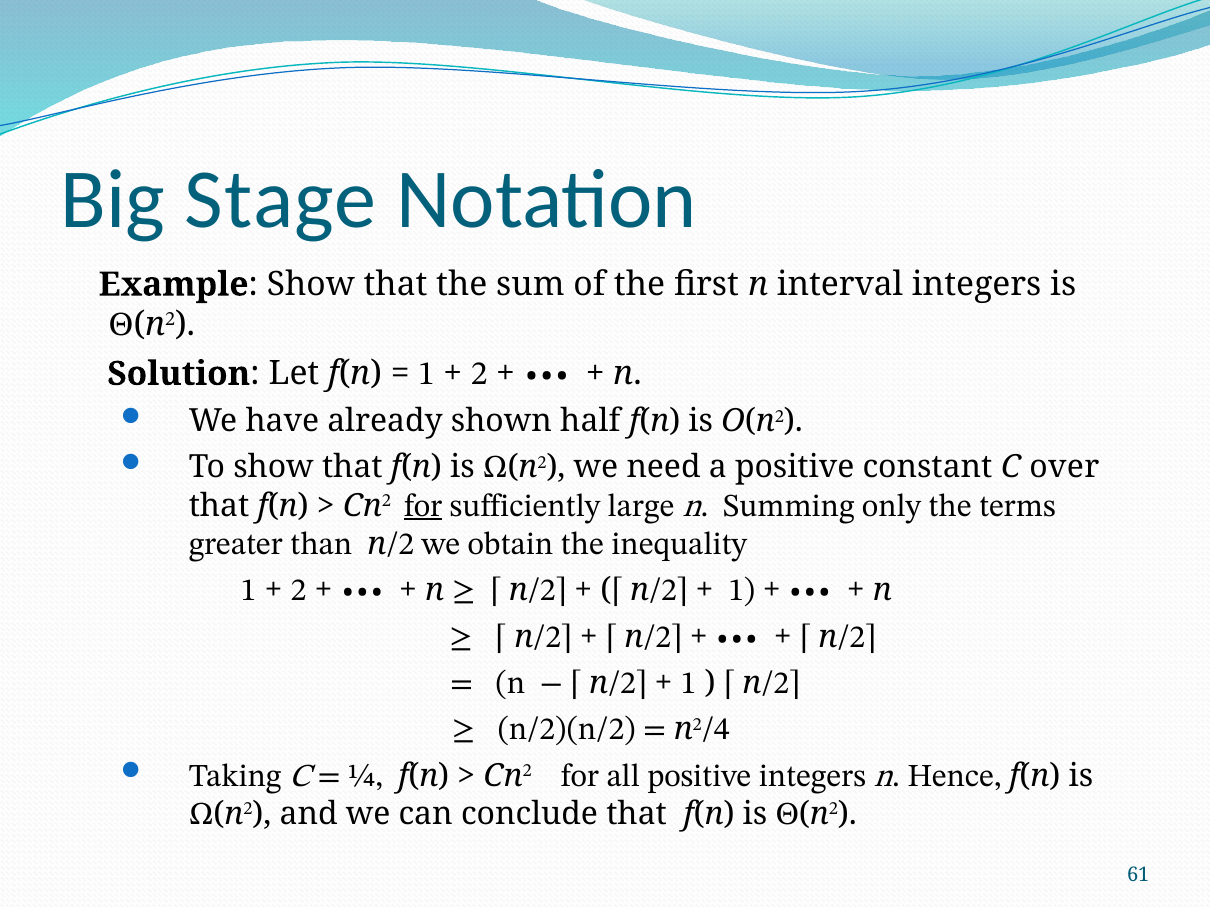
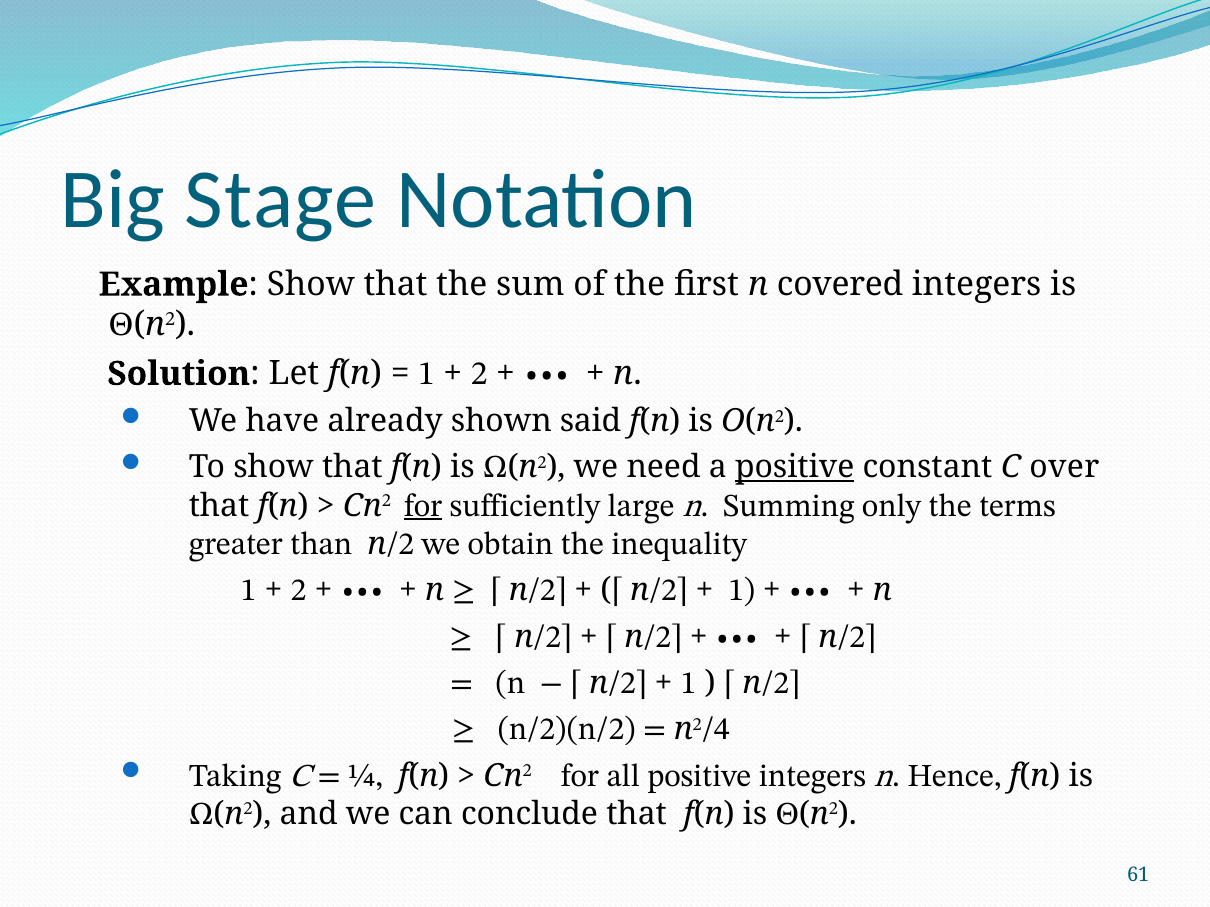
interval: interval -> covered
half: half -> said
positive at (795, 468) underline: none -> present
